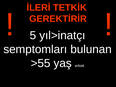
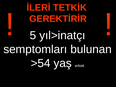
>55: >55 -> >54
